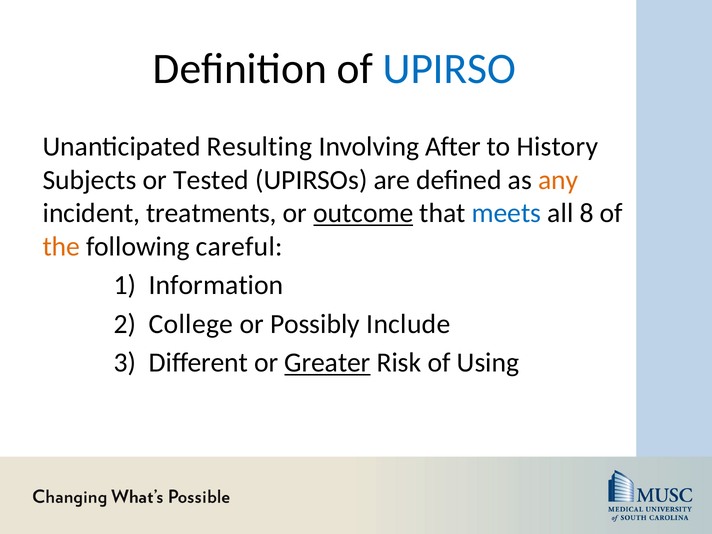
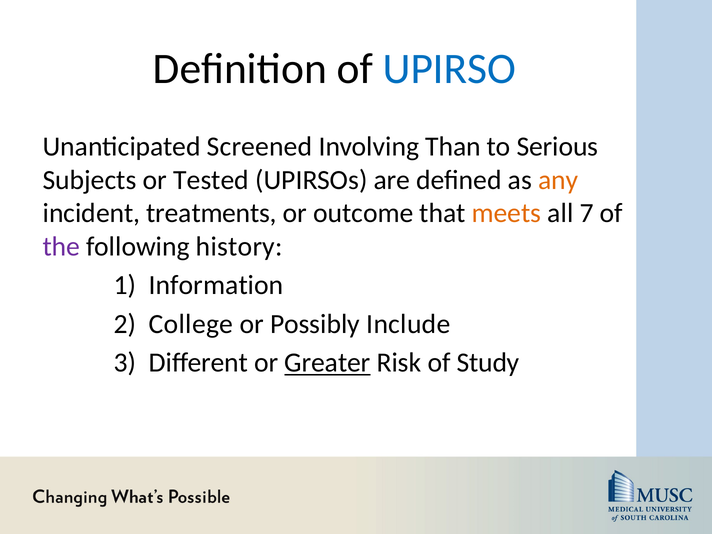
Resulting: Resulting -> Screened
After: After -> Than
History: History -> Serious
outcome underline: present -> none
meets colour: blue -> orange
8: 8 -> 7
the colour: orange -> purple
careful: careful -> history
Using: Using -> Study
